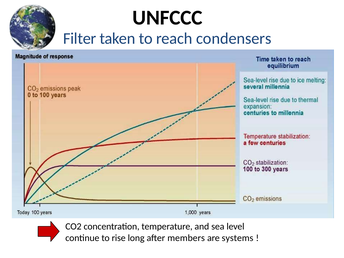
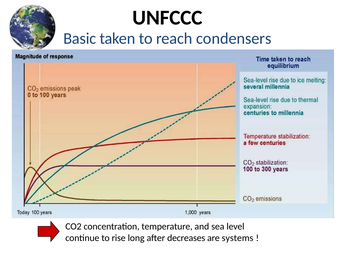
Filter: Filter -> Basic
members: members -> decreases
